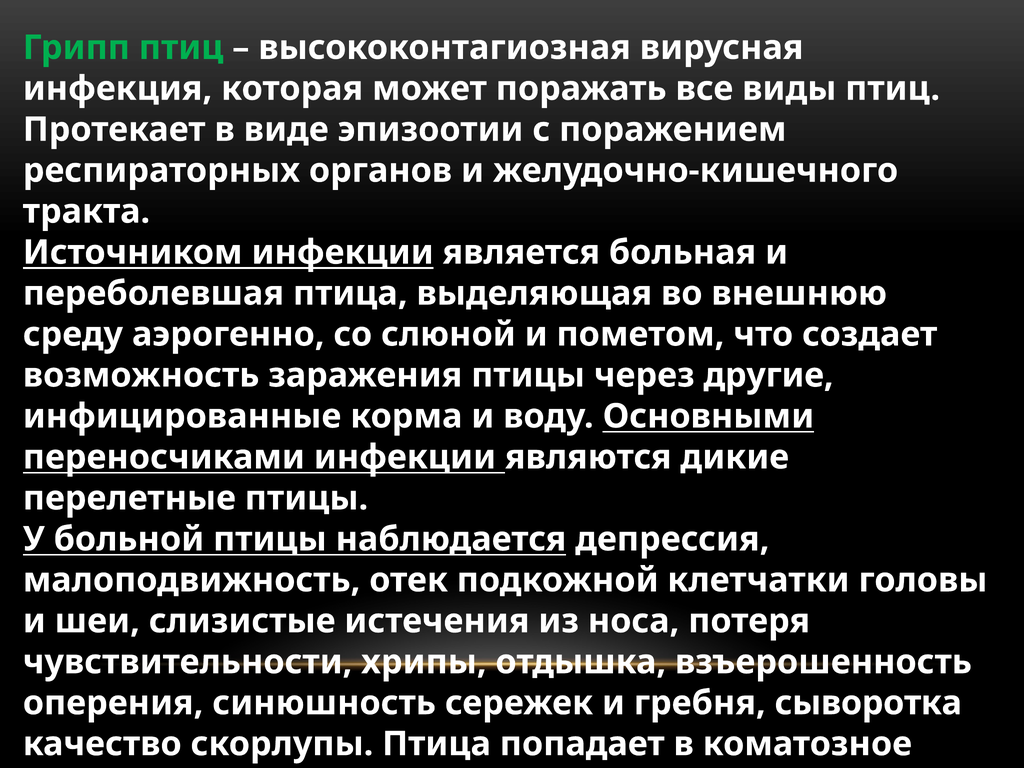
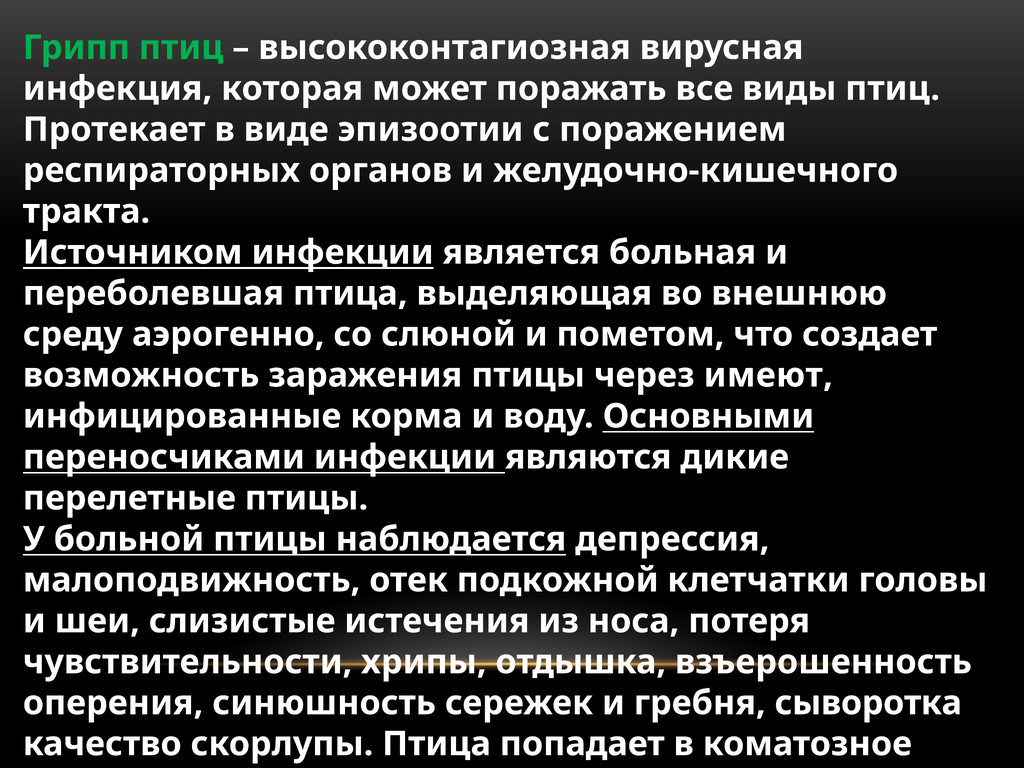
другие: другие -> имеют
